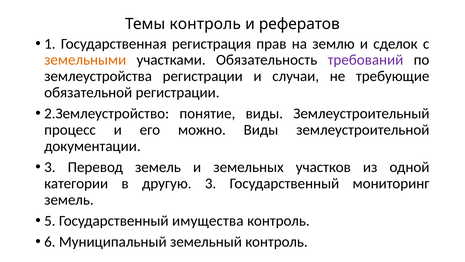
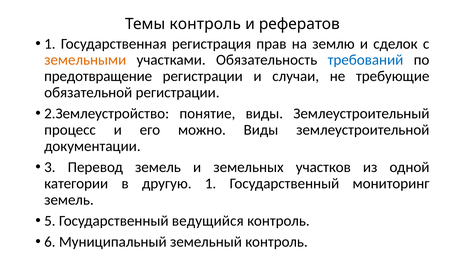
требований colour: purple -> blue
землеустройства: землеустройства -> предотвращение
другую 3: 3 -> 1
имущества: имущества -> ведущийся
